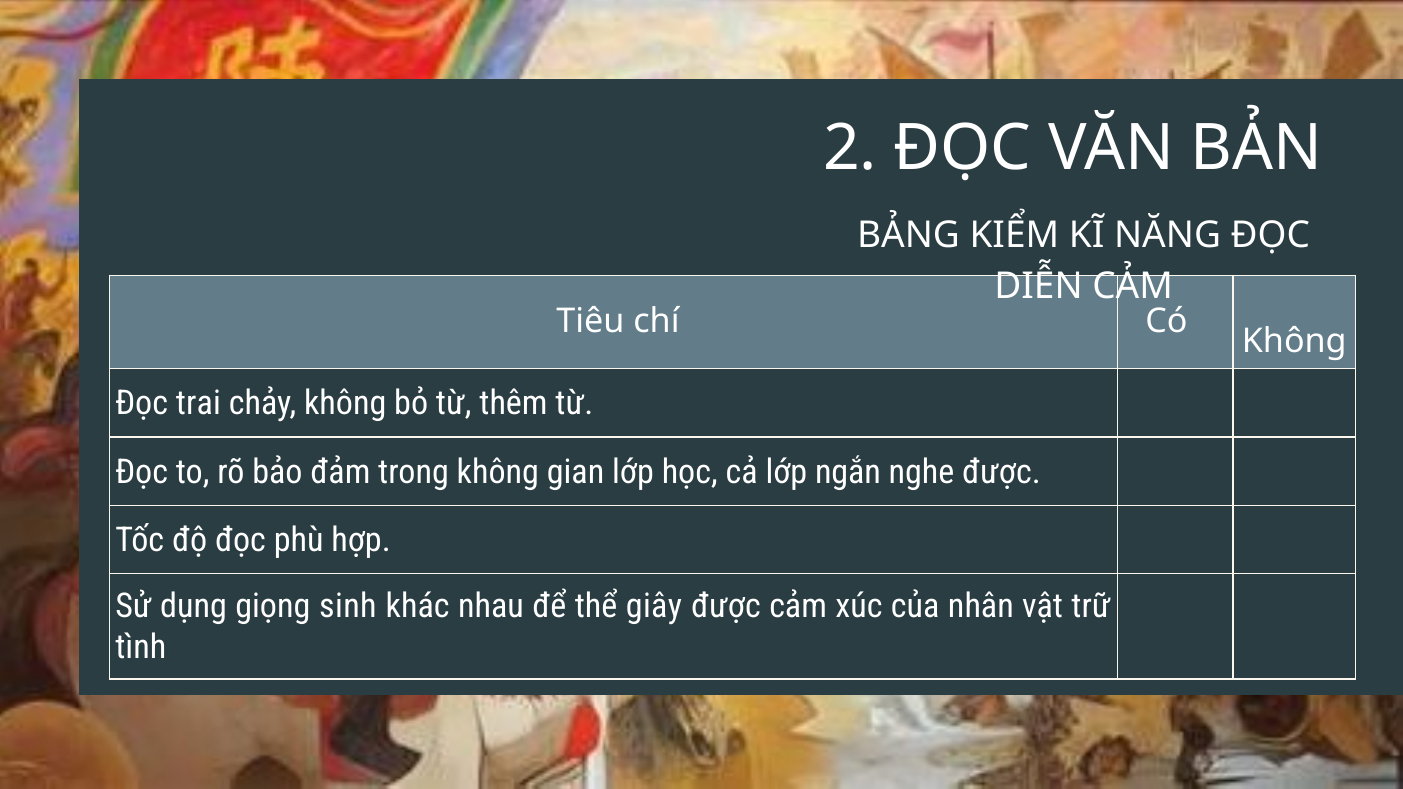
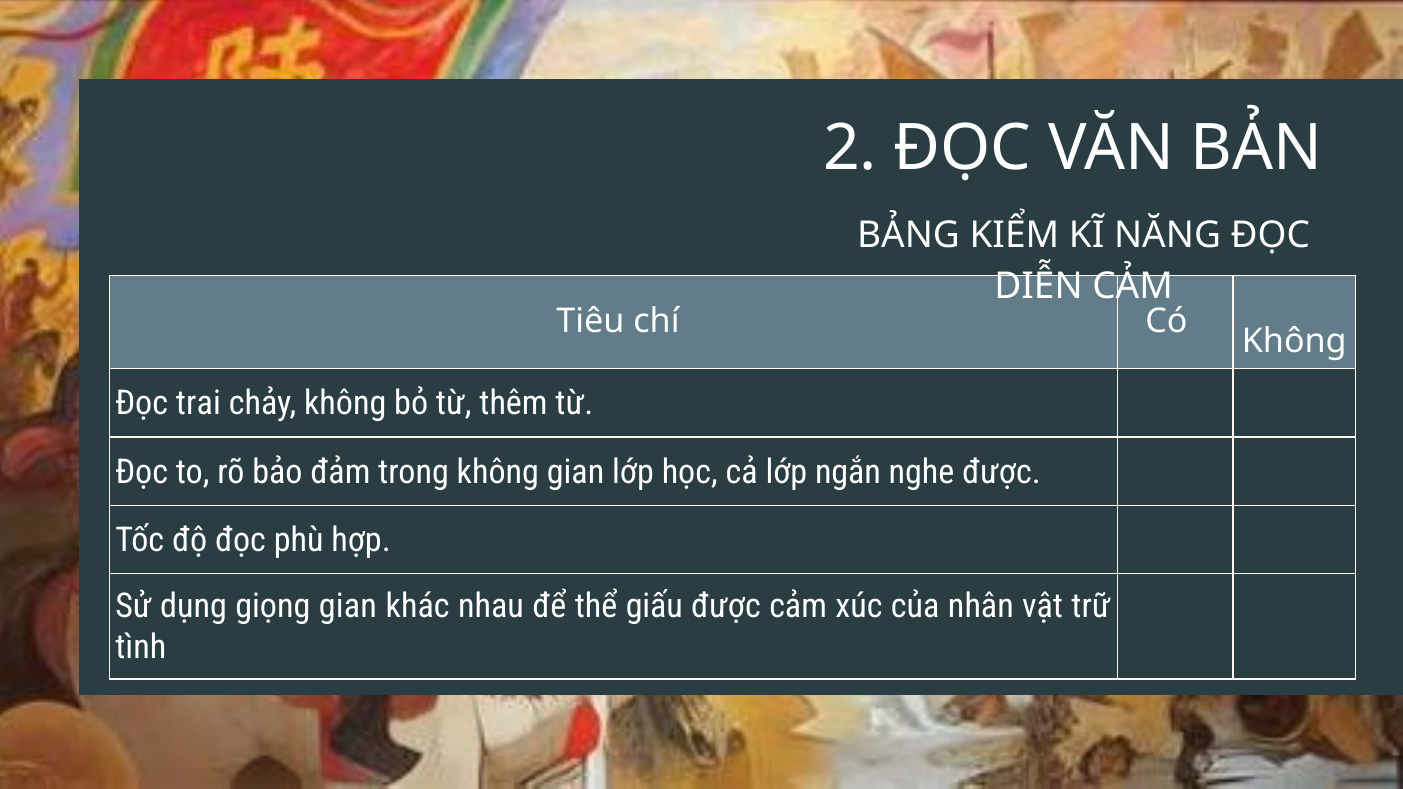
giọng sinh: sinh -> gian
giây: giây -> giấu
